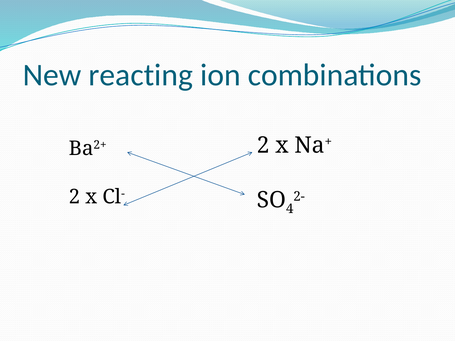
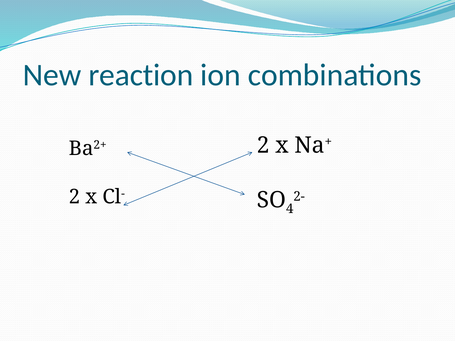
reacting: reacting -> reaction
